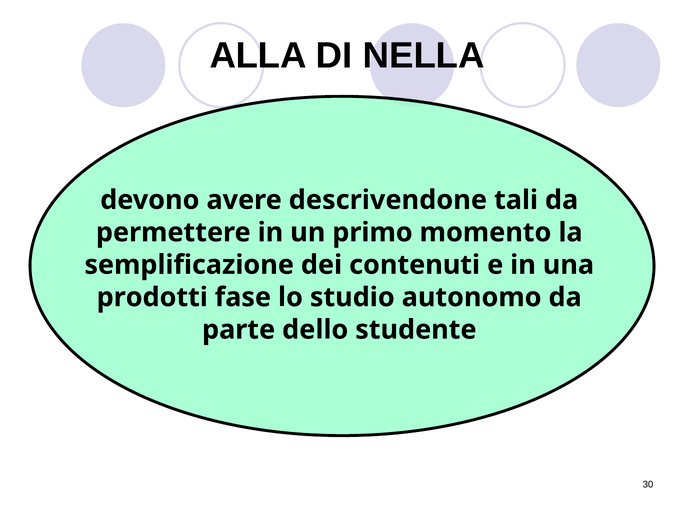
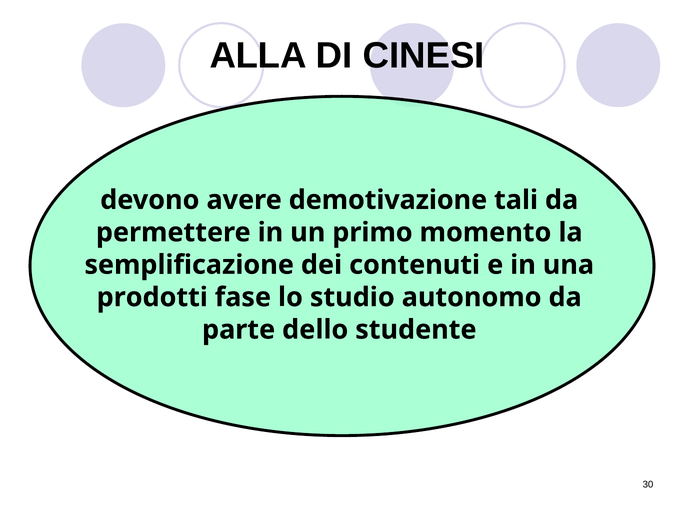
NELLA: NELLA -> CINESI
descrivendone: descrivendone -> demotivazione
